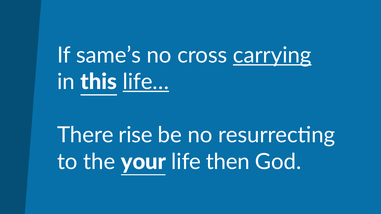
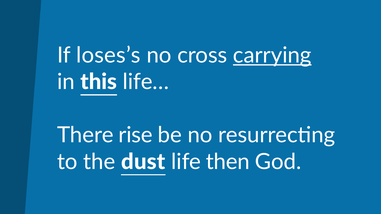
same’s: same’s -> loses’s
life… underline: present -> none
your: your -> dust
